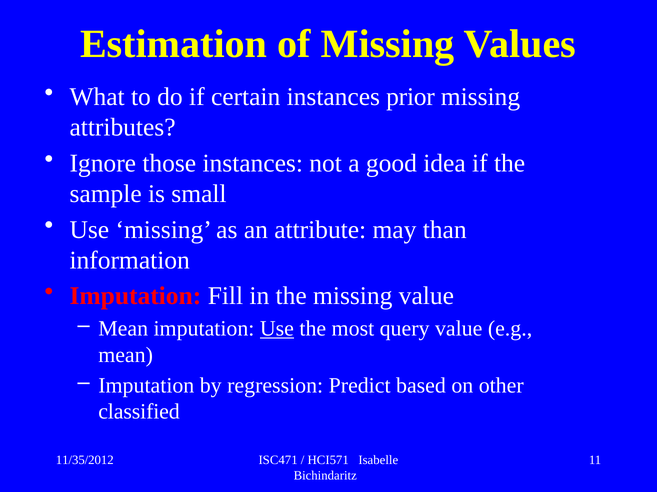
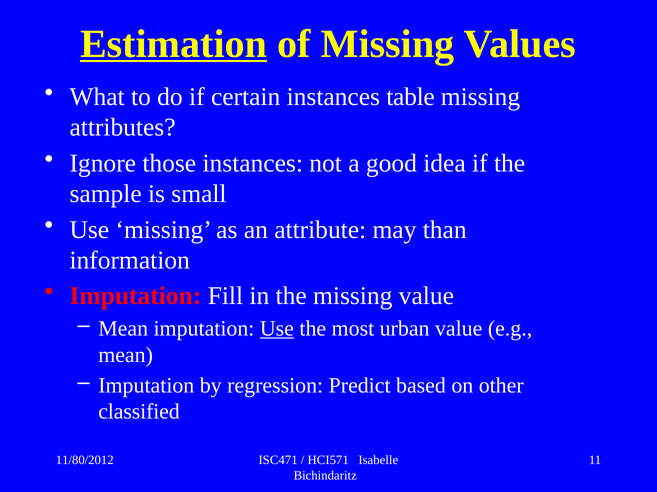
Estimation underline: none -> present
prior: prior -> table
query: query -> urban
11/35/2012: 11/35/2012 -> 11/80/2012
